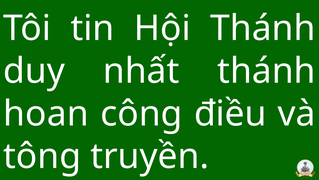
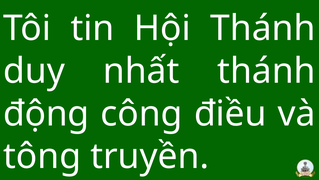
hoan: hoan -> động
